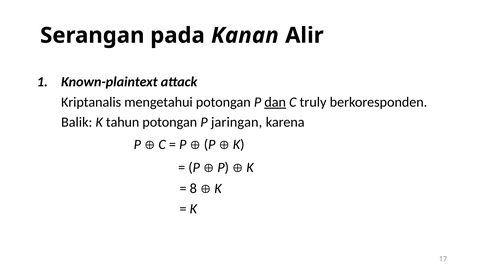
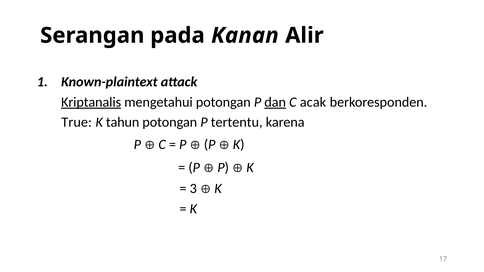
Kriptanalis underline: none -> present
truly: truly -> acak
Balik: Balik -> True
jaringan: jaringan -> tertentu
8: 8 -> 3
